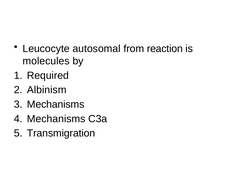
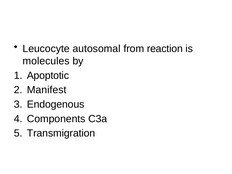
Required: Required -> Apoptotic
Albinism: Albinism -> Manifest
Mechanisms at (56, 104): Mechanisms -> Endogenous
Mechanisms at (56, 119): Mechanisms -> Components
